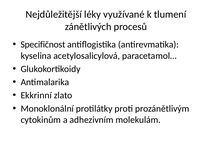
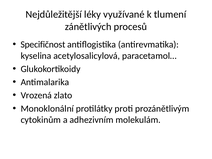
Ekkrinní: Ekkrinní -> Vrozená
